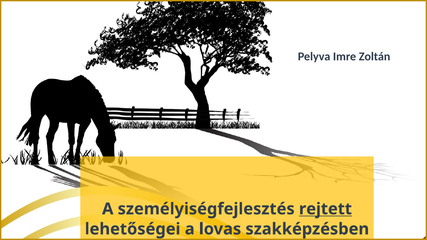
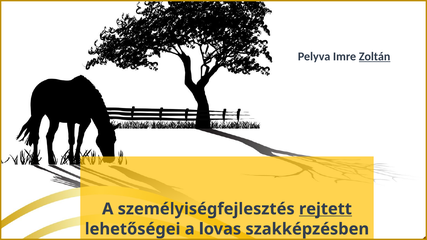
Zoltán underline: none -> present
